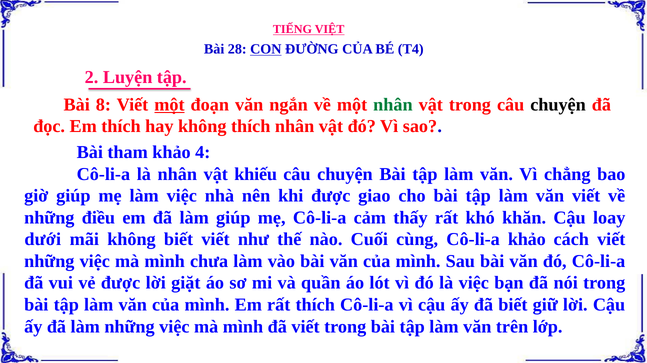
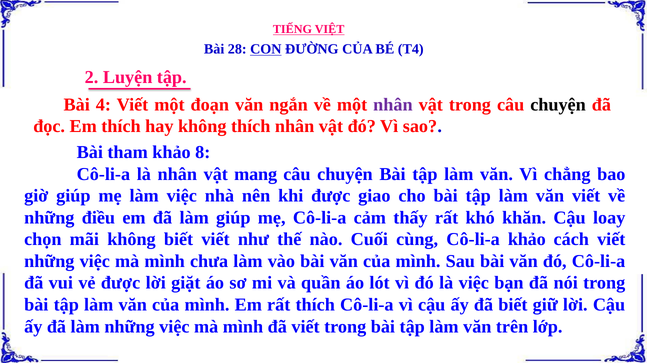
8: 8 -> 4
một at (169, 105) underline: present -> none
nhân at (393, 105) colour: green -> purple
4: 4 -> 8
khiếu: khiếu -> mang
dưới: dưới -> chọn
